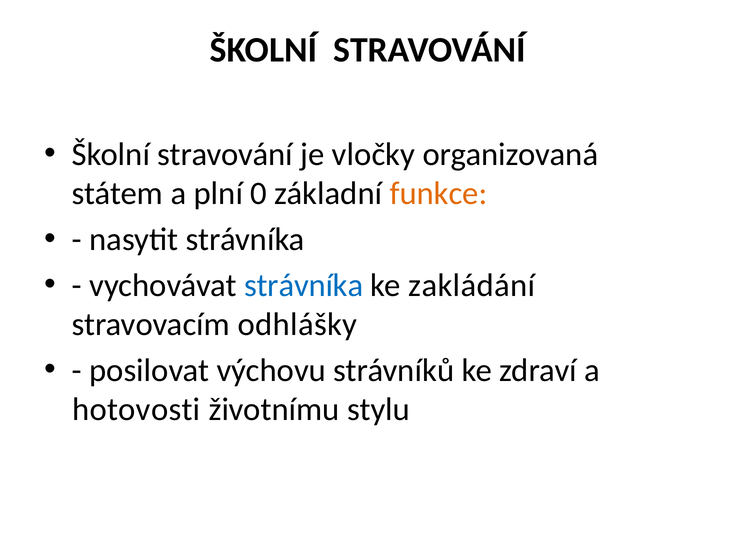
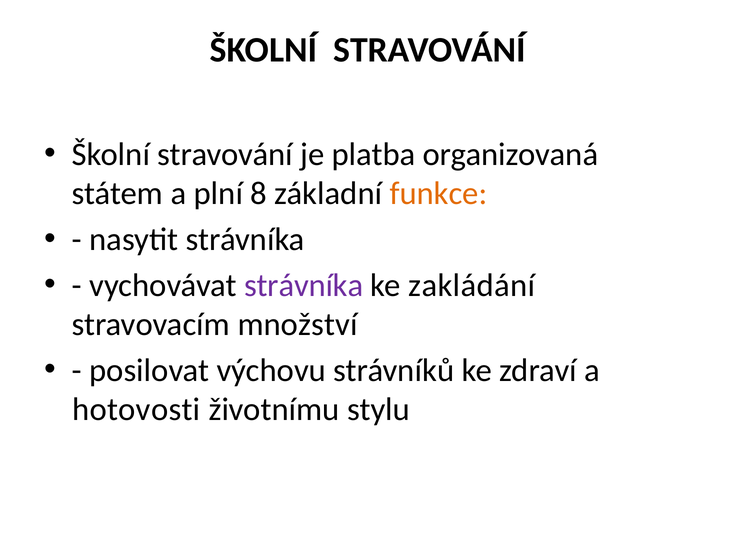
vločky: vločky -> platba
0: 0 -> 8
strávníka at (304, 285) colour: blue -> purple
odhlášky: odhlášky -> množství
